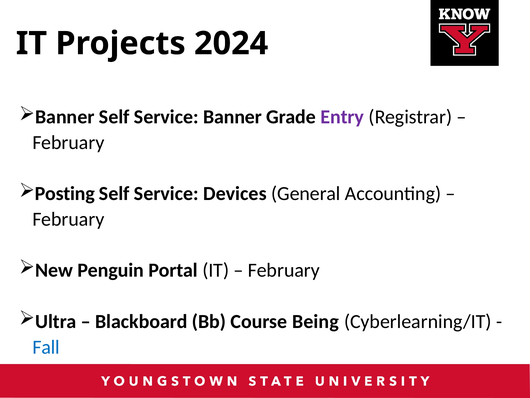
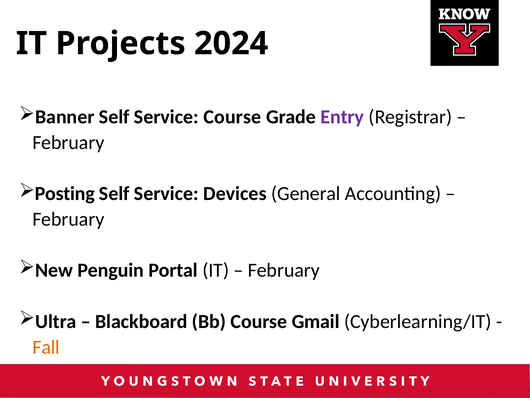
Service Banner: Banner -> Course
Being: Being -> Gmail
Fall colour: blue -> orange
